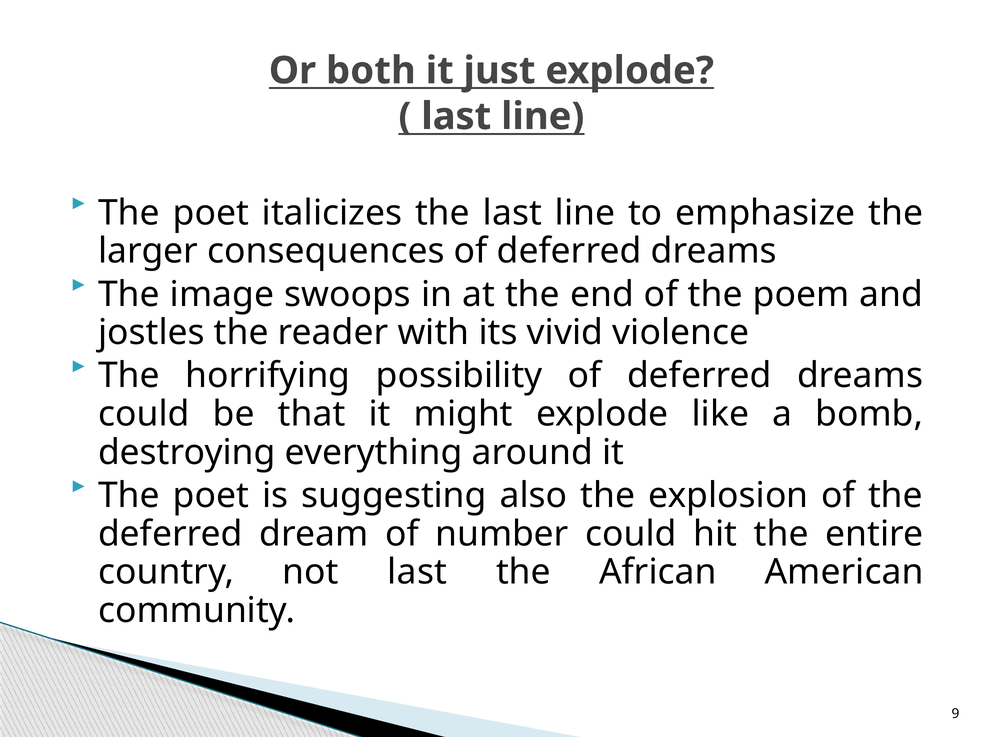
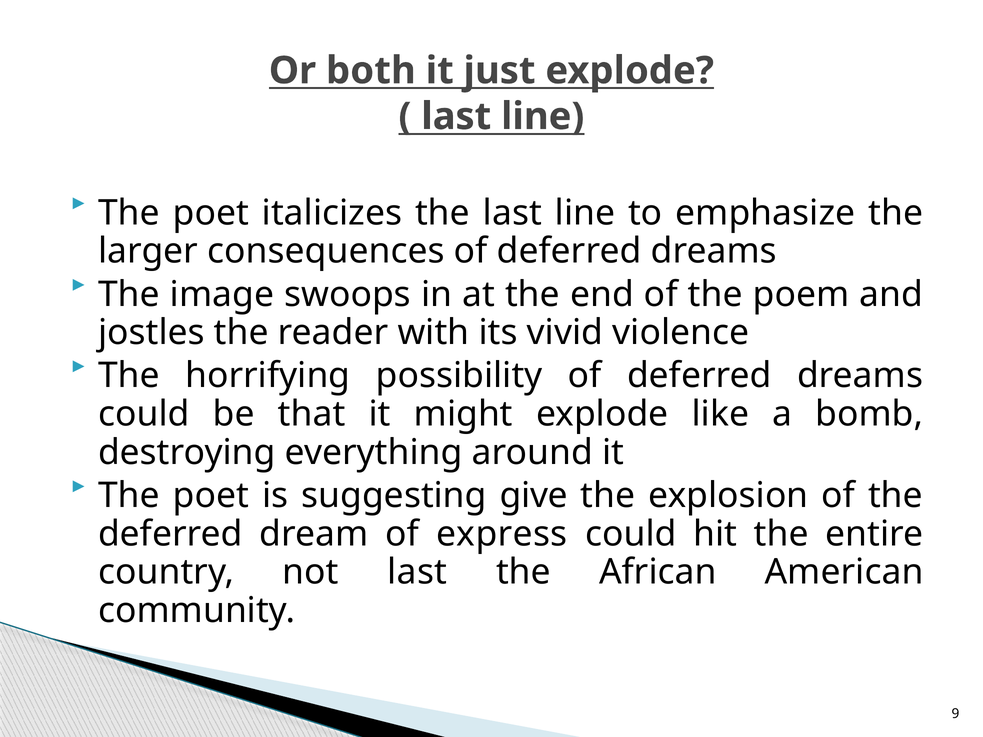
also: also -> give
number: number -> express
